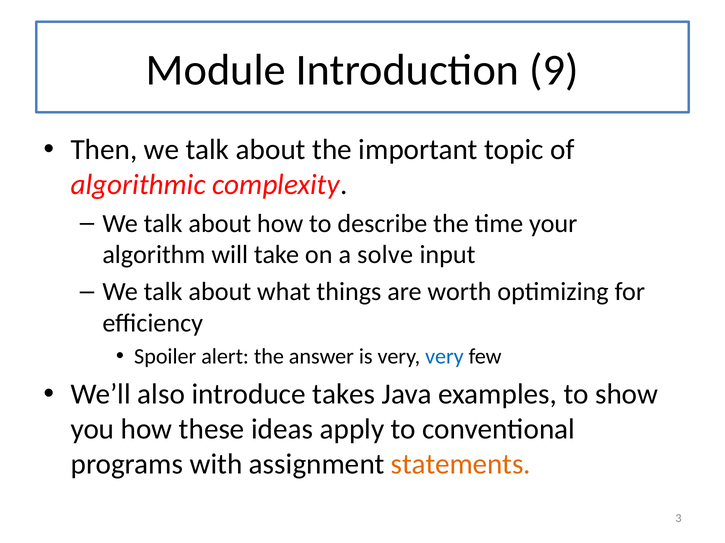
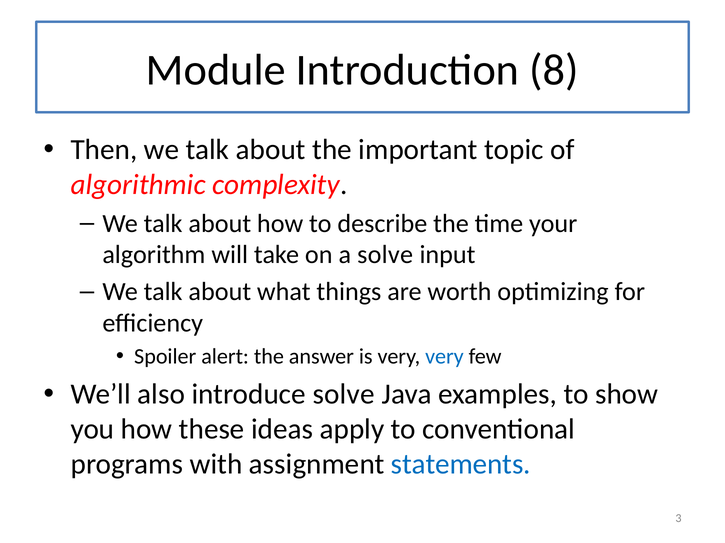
9: 9 -> 8
introduce takes: takes -> solve
statements colour: orange -> blue
